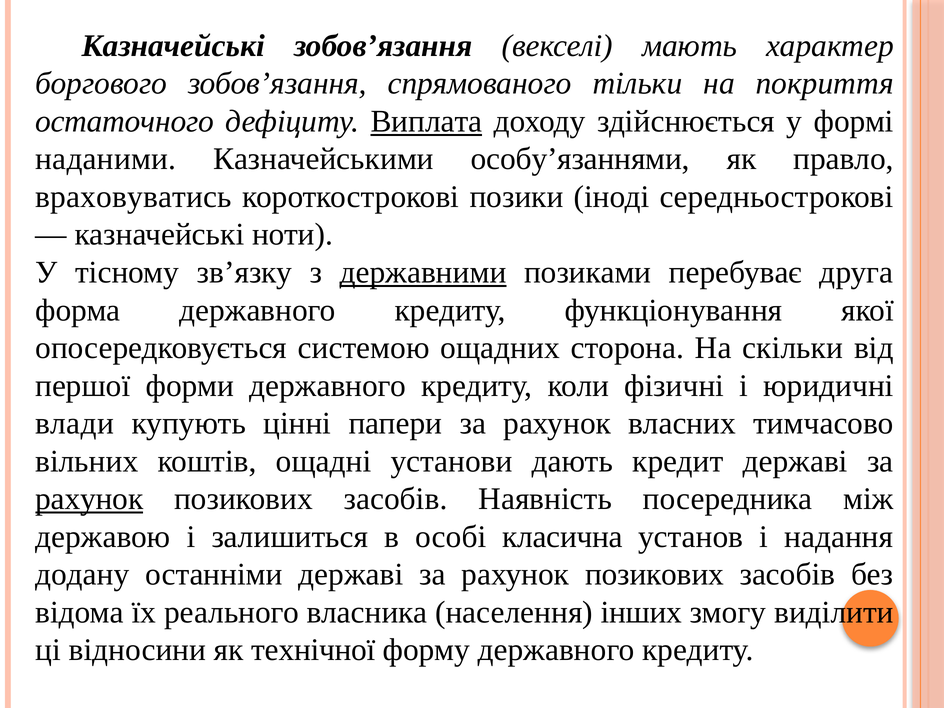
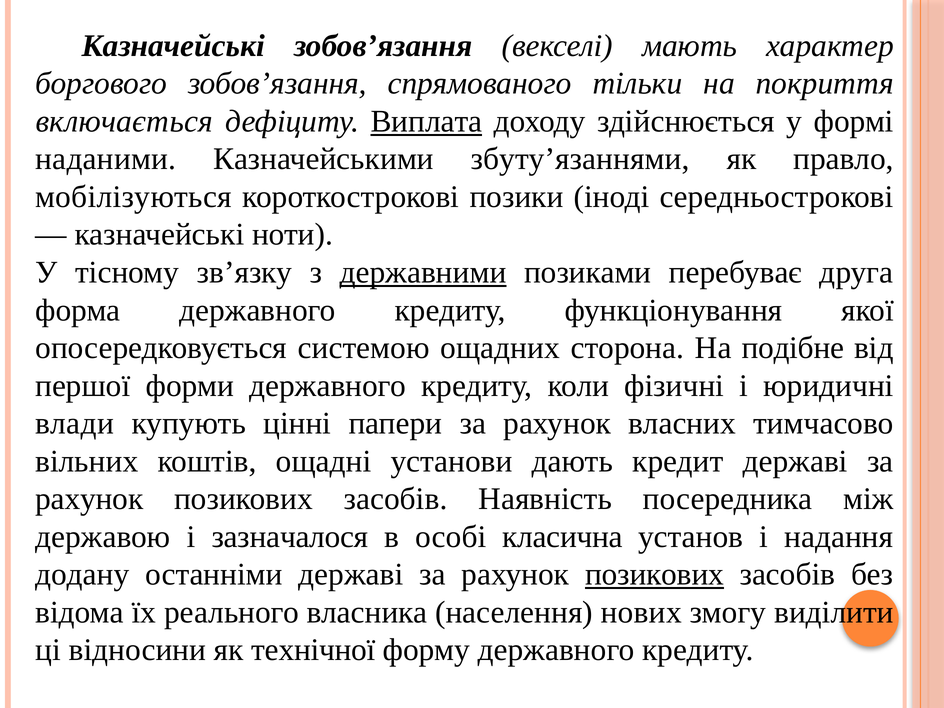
остаточного: остаточного -> включається
особу’язаннями: особу’язаннями -> збуту’язаннями
враховуватись: враховуватись -> мобілізуються
скільки: скільки -> подібне
рахунок at (89, 499) underline: present -> none
залишиться: залишиться -> зазначалося
позикових at (655, 574) underline: none -> present
інших: інших -> нових
